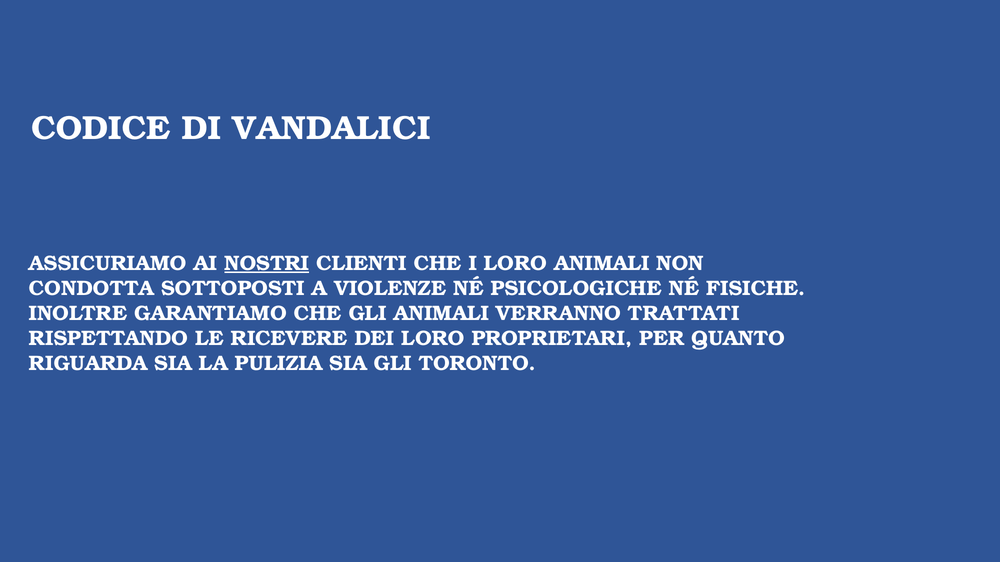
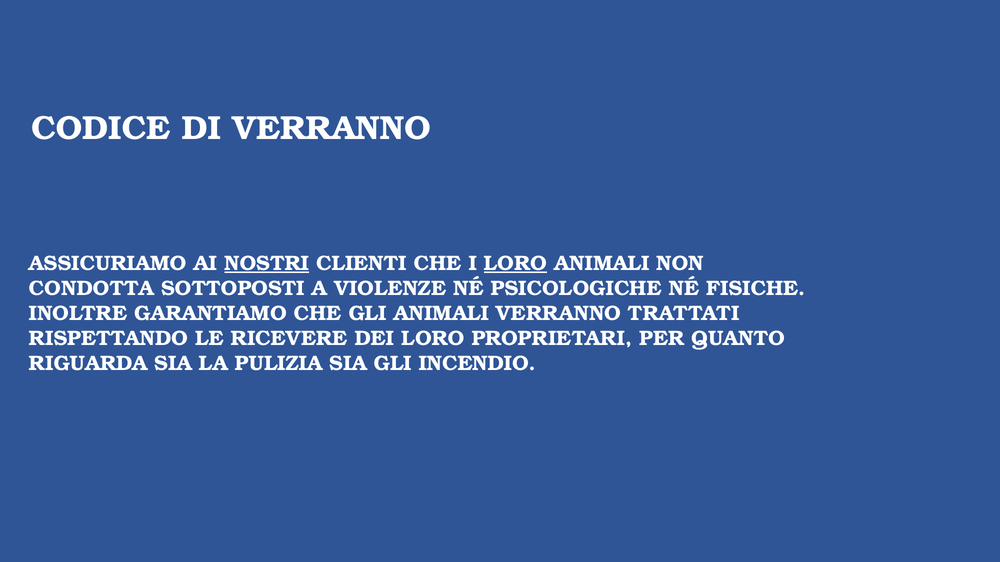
DI VANDALICI: VANDALICI -> VERRANNO
LORO at (516, 263) underline: none -> present
TORONTO: TORONTO -> INCENDIO
